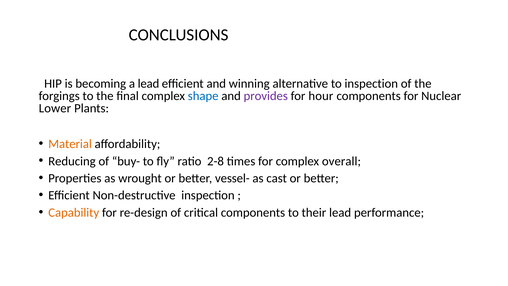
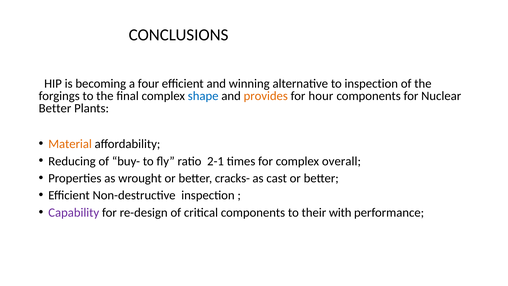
a lead: lead -> four
provides colour: purple -> orange
Lower at (55, 108): Lower -> Better
2-8: 2-8 -> 2-1
vessel-: vessel- -> cracks-
Capability colour: orange -> purple
their lead: lead -> with
